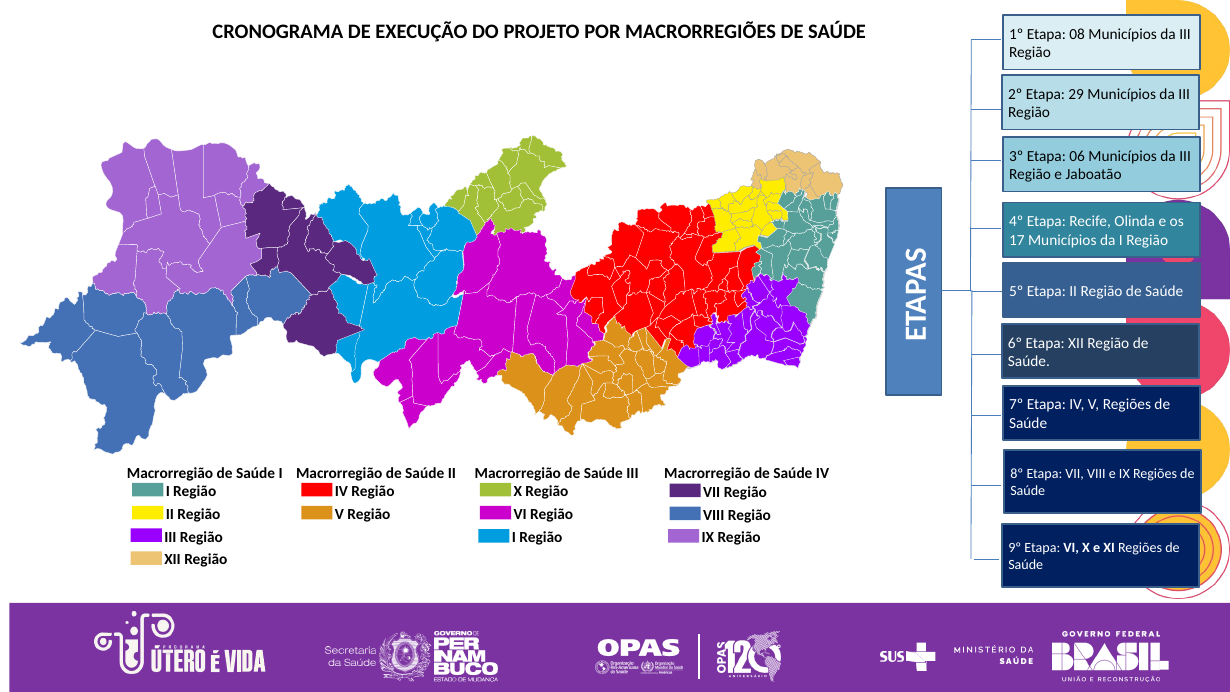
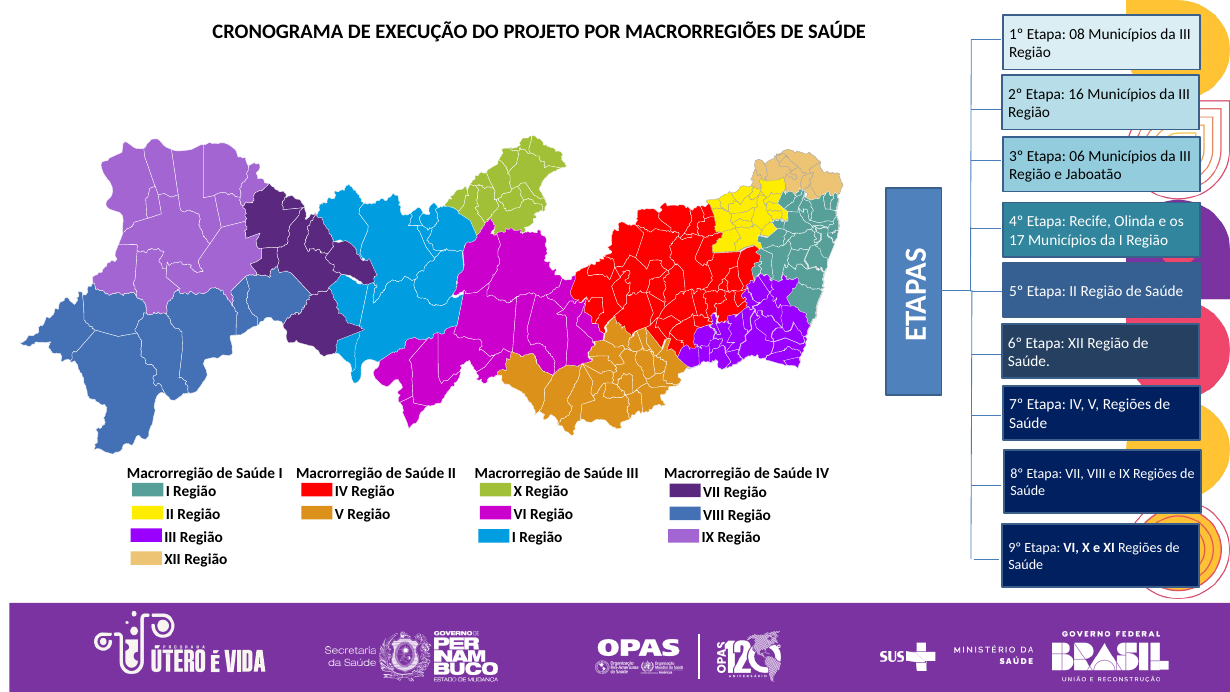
29: 29 -> 16
